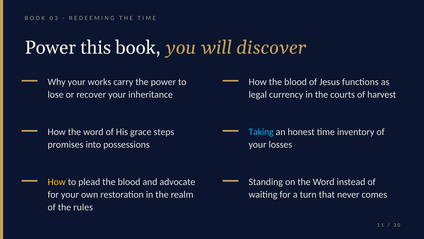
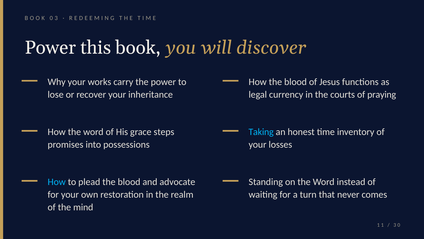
harvest: harvest -> praying
How at (57, 182) colour: yellow -> light blue
rules: rules -> mind
